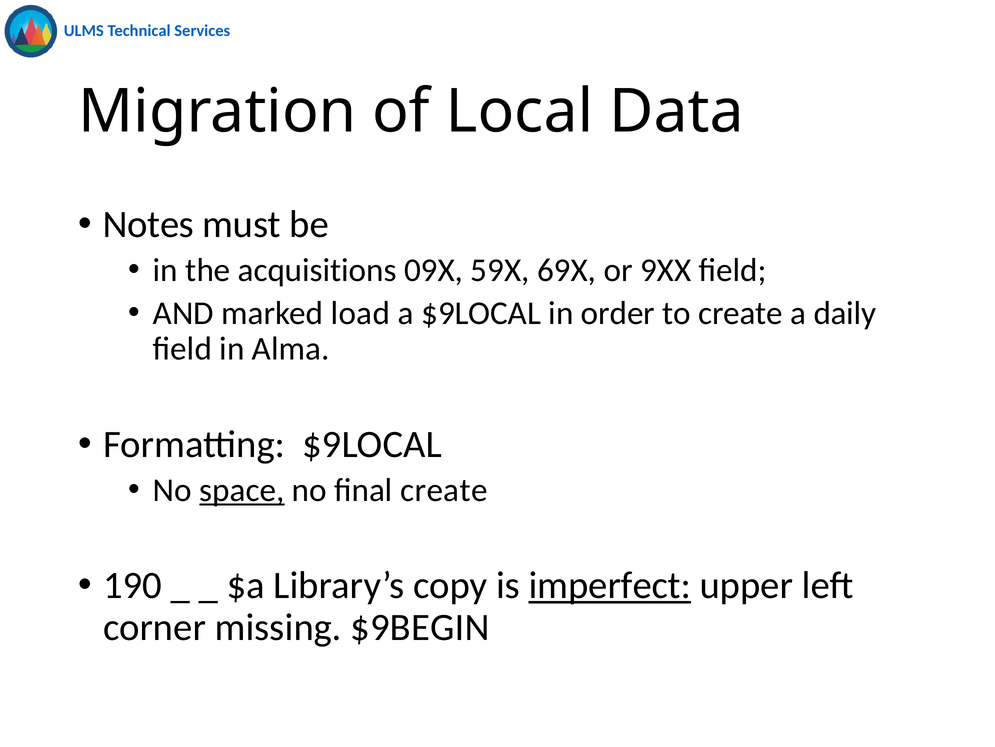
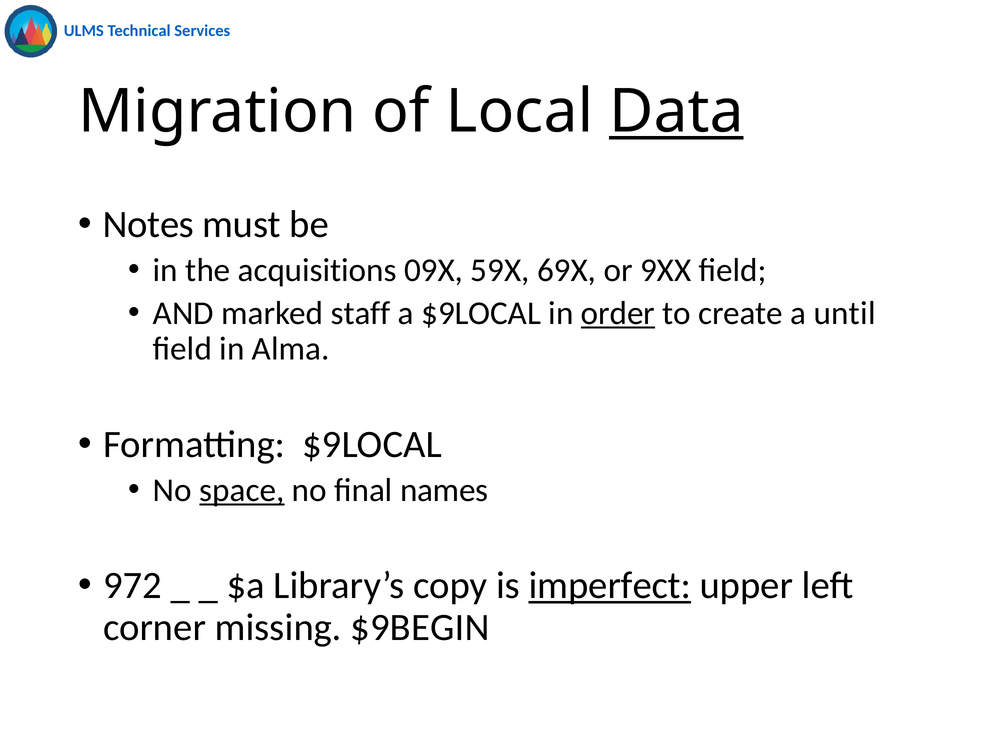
Data underline: none -> present
load: load -> staff
order underline: none -> present
daily: daily -> until
final create: create -> names
190: 190 -> 972
